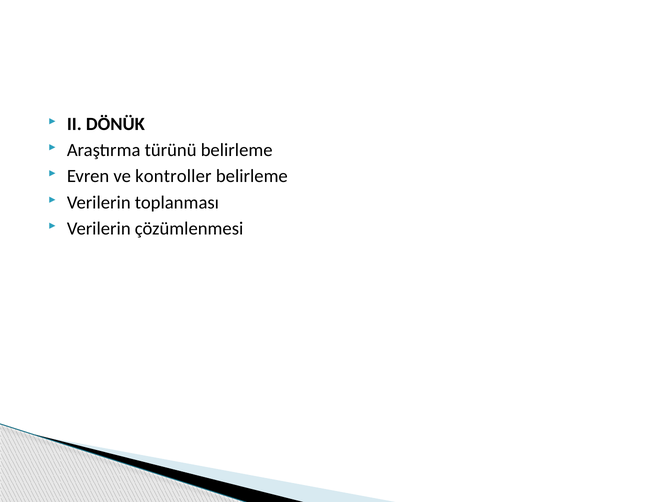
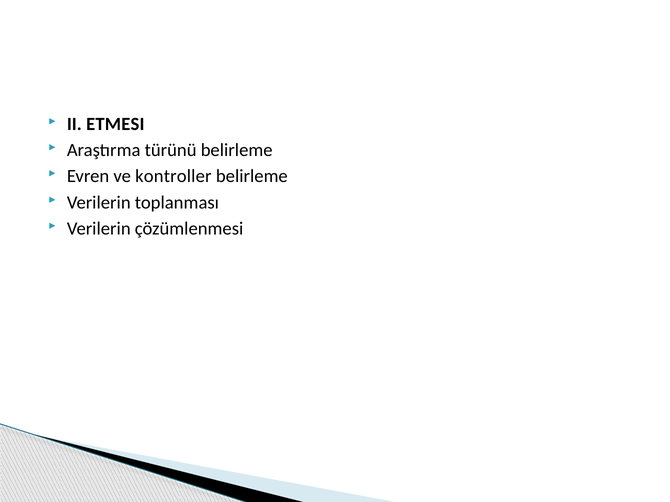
DÖNÜK: DÖNÜK -> ETMESI
